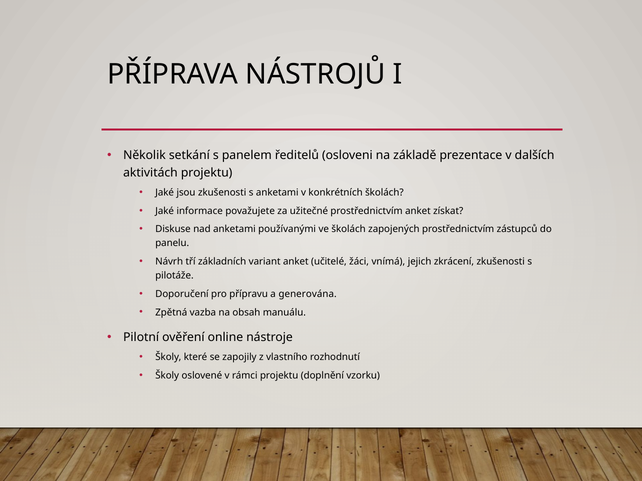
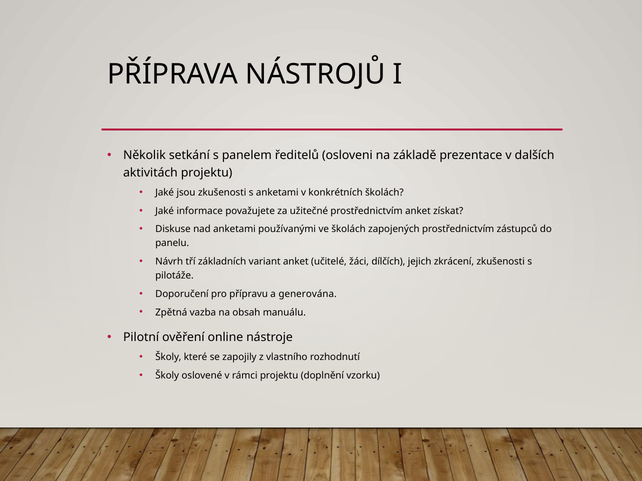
vnímá: vnímá -> dílčích
